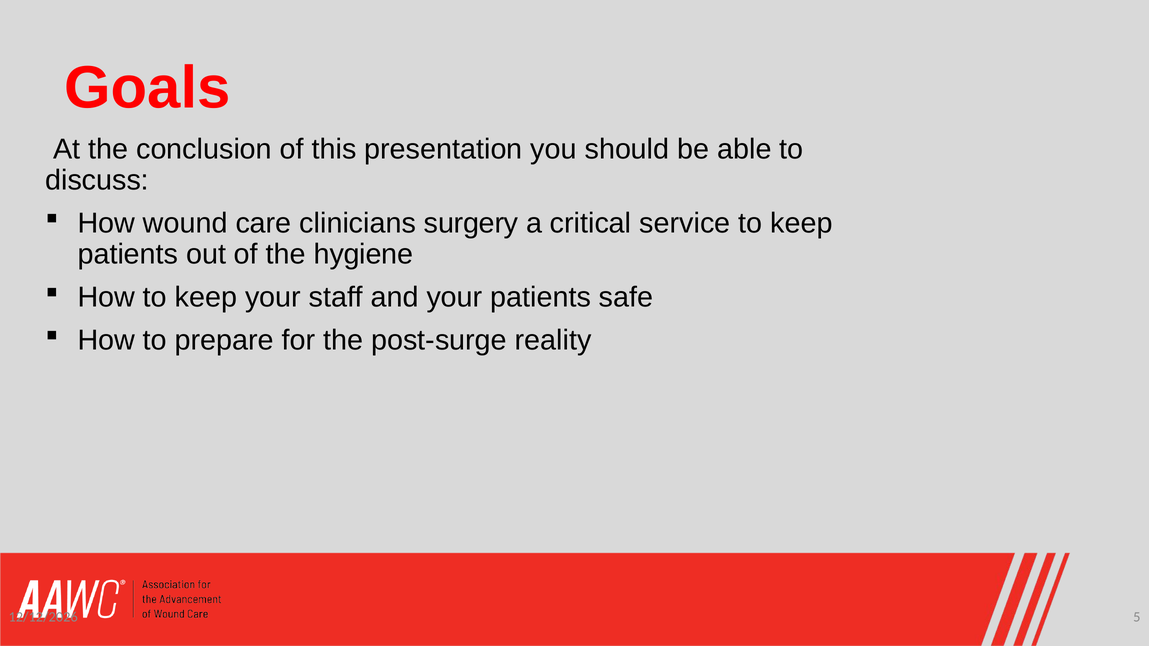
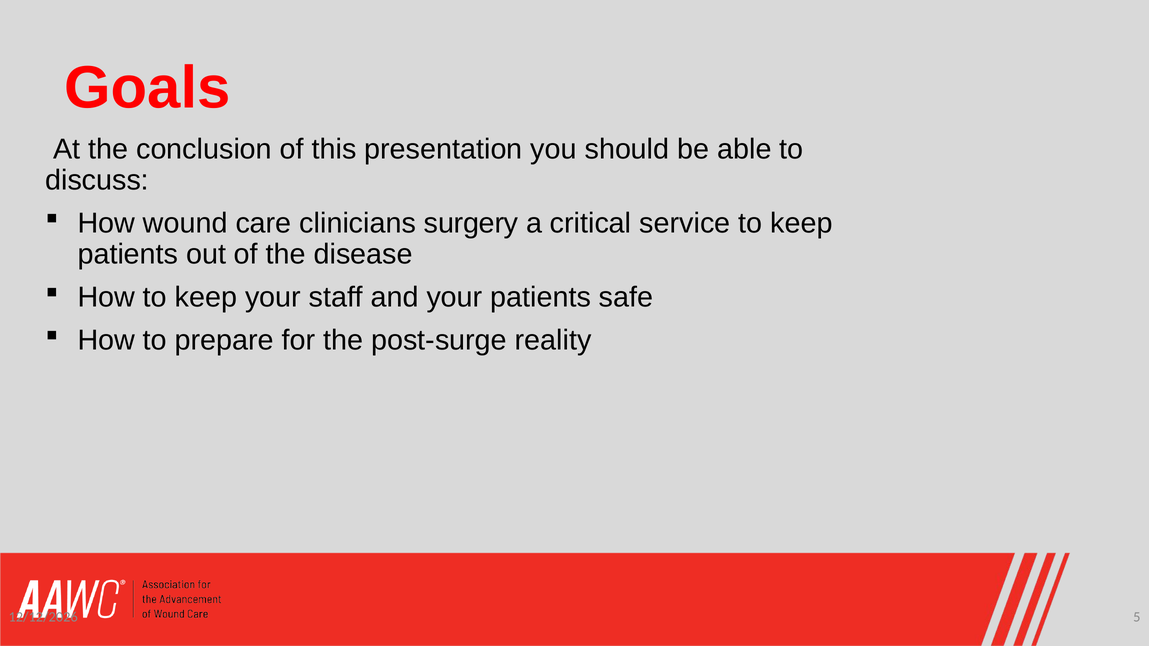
hygiene: hygiene -> disease
